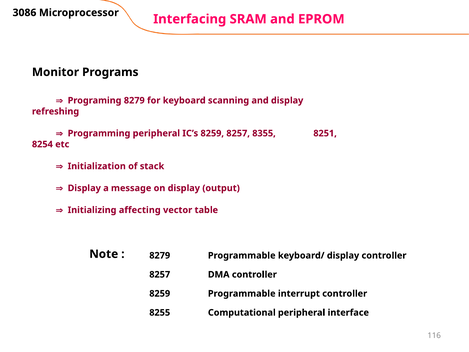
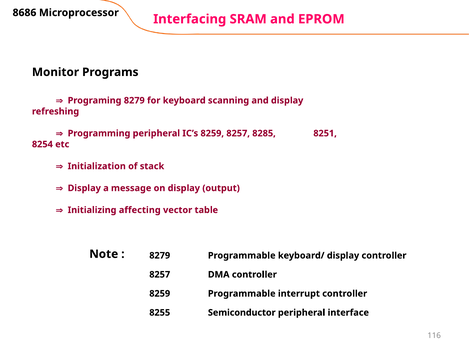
3086: 3086 -> 8686
8355: 8355 -> 8285
Computational: Computational -> Semiconductor
